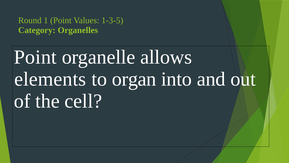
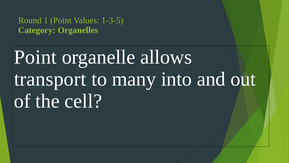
elements: elements -> transport
organ: organ -> many
